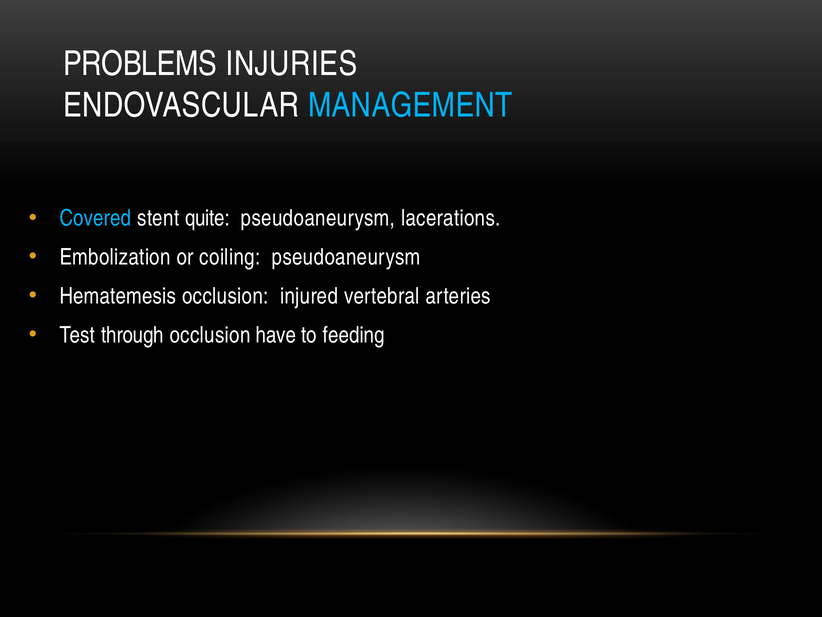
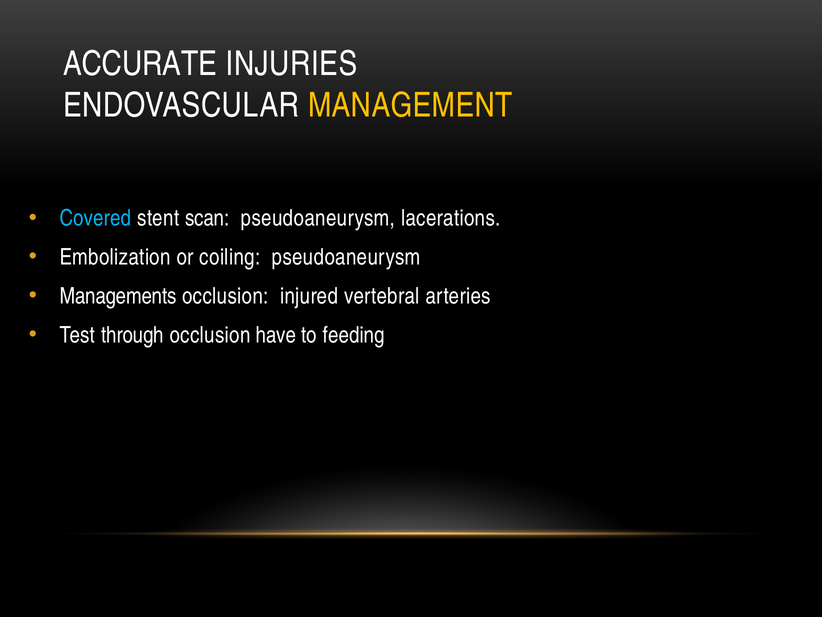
PROBLEMS: PROBLEMS -> ACCURATE
MANAGEMENT colour: light blue -> yellow
quite: quite -> scan
Hematemesis: Hematemesis -> Managements
